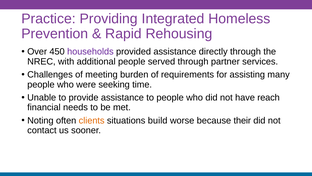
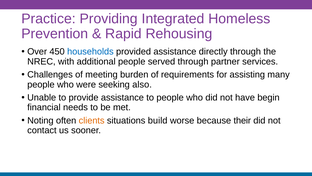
households colour: purple -> blue
time: time -> also
reach: reach -> begin
